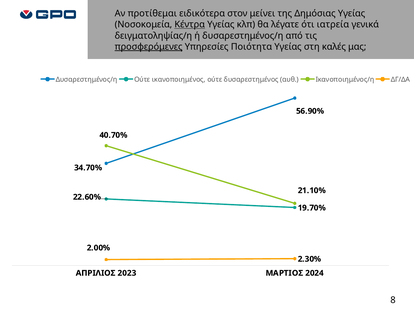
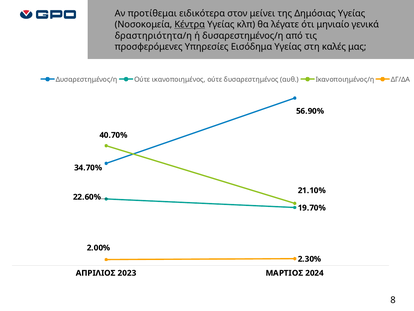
ιατρεία: ιατρεία -> μηνιαίο
δειγματοληψίας/η: δειγματοληψίας/η -> δραστηριότητα/η
προσφερόμενες underline: present -> none
Ποιότητα: Ποιότητα -> Εισόδημα
